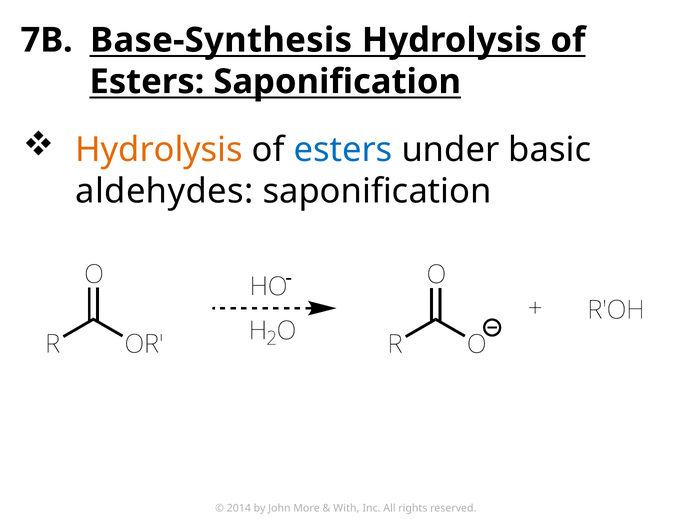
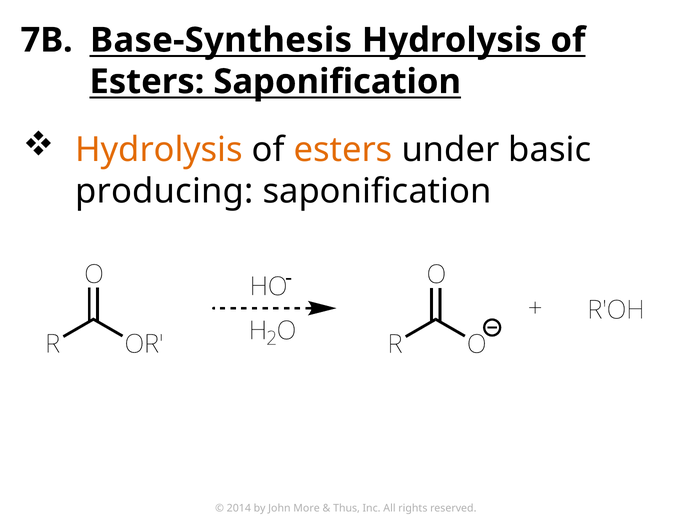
esters at (343, 150) colour: blue -> orange
aldehydes: aldehydes -> producing
With: With -> Thus
